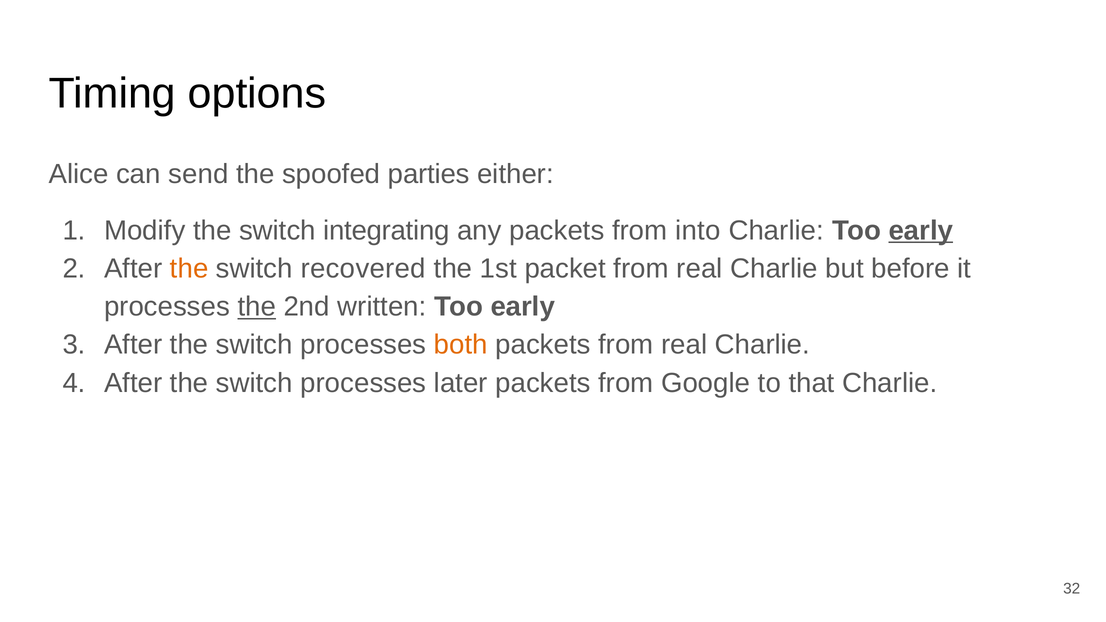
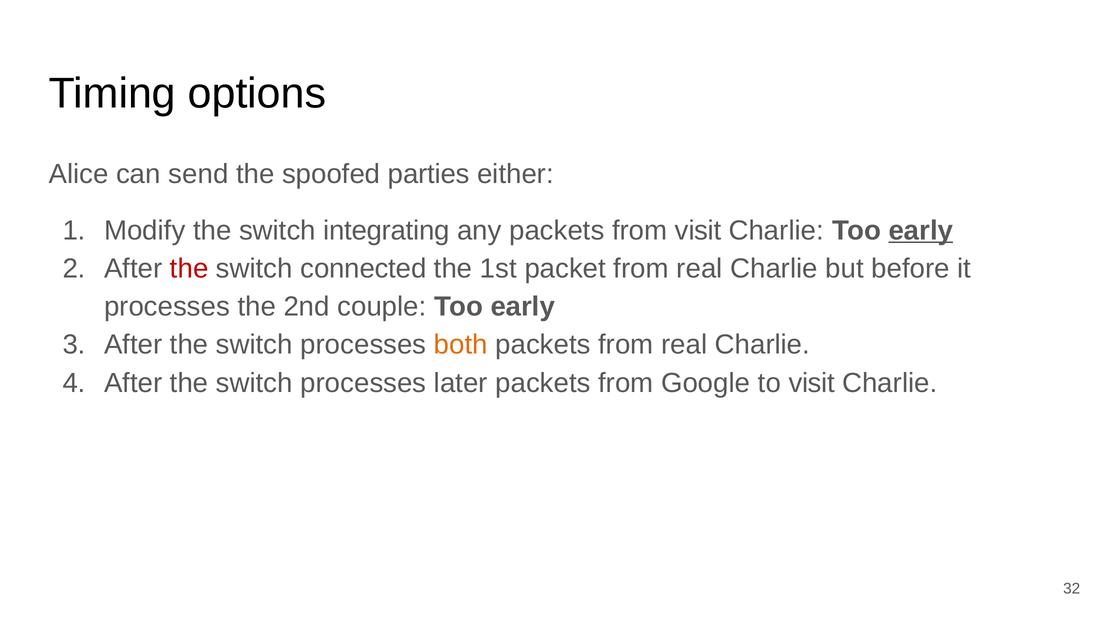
from into: into -> visit
the at (189, 269) colour: orange -> red
recovered: recovered -> connected
the at (257, 307) underline: present -> none
written: written -> couple
to that: that -> visit
